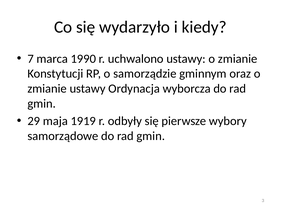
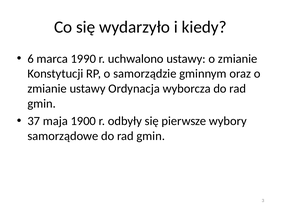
7: 7 -> 6
29: 29 -> 37
1919: 1919 -> 1900
